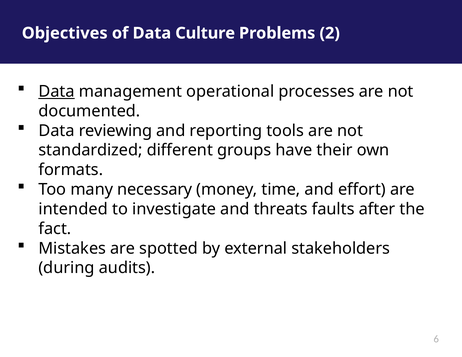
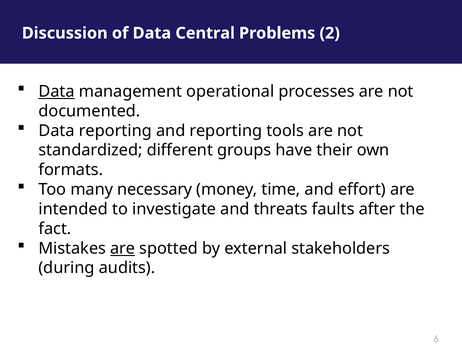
Objectives: Objectives -> Discussion
Culture: Culture -> Central
Data reviewing: reviewing -> reporting
are at (123, 248) underline: none -> present
